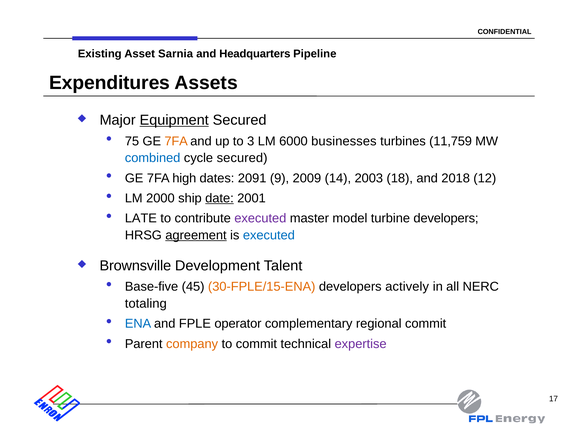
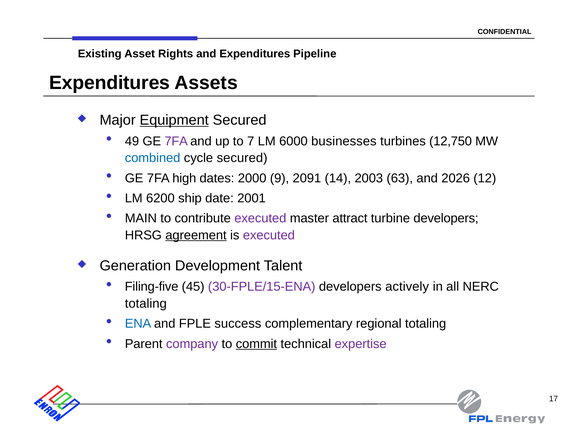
Sarnia: Sarnia -> Rights
and Headquarters: Headquarters -> Expenditures
75: 75 -> 49
7FA at (176, 141) colour: orange -> purple
3: 3 -> 7
11,759: 11,759 -> 12,750
2091: 2091 -> 2000
2009: 2009 -> 2091
18: 18 -> 63
2018: 2018 -> 2026
2000: 2000 -> 6200
date underline: present -> none
LATE: LATE -> MAIN
model: model -> attract
executed at (269, 235) colour: blue -> purple
Brownsville: Brownsville -> Generation
Base-five: Base-five -> Filing-five
30-FPLE/15-ENA colour: orange -> purple
operator: operator -> success
regional commit: commit -> totaling
company colour: orange -> purple
commit at (256, 344) underline: none -> present
